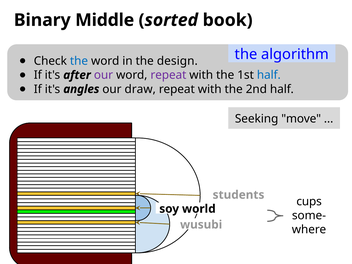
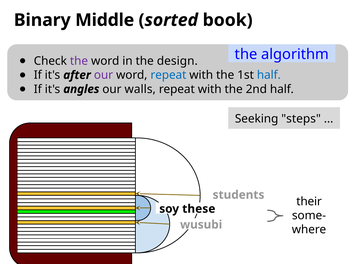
the at (79, 61) colour: blue -> purple
repeat at (168, 75) colour: purple -> blue
draw: draw -> walls
move: move -> steps
cups: cups -> their
world: world -> these
